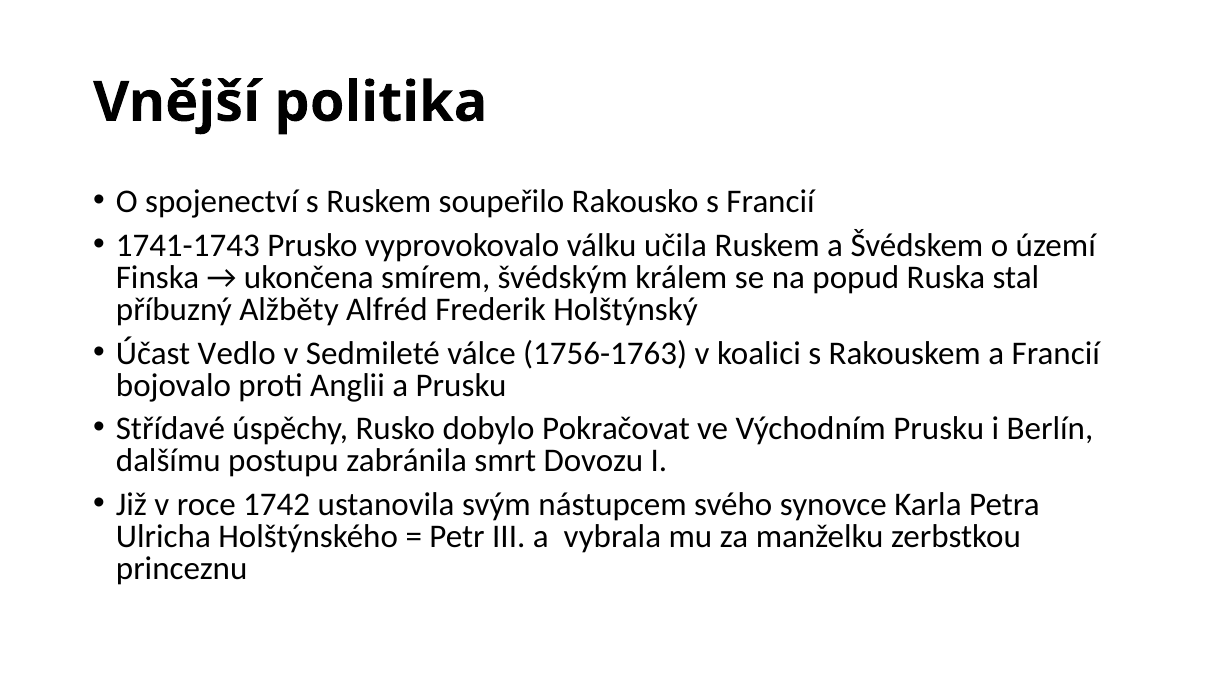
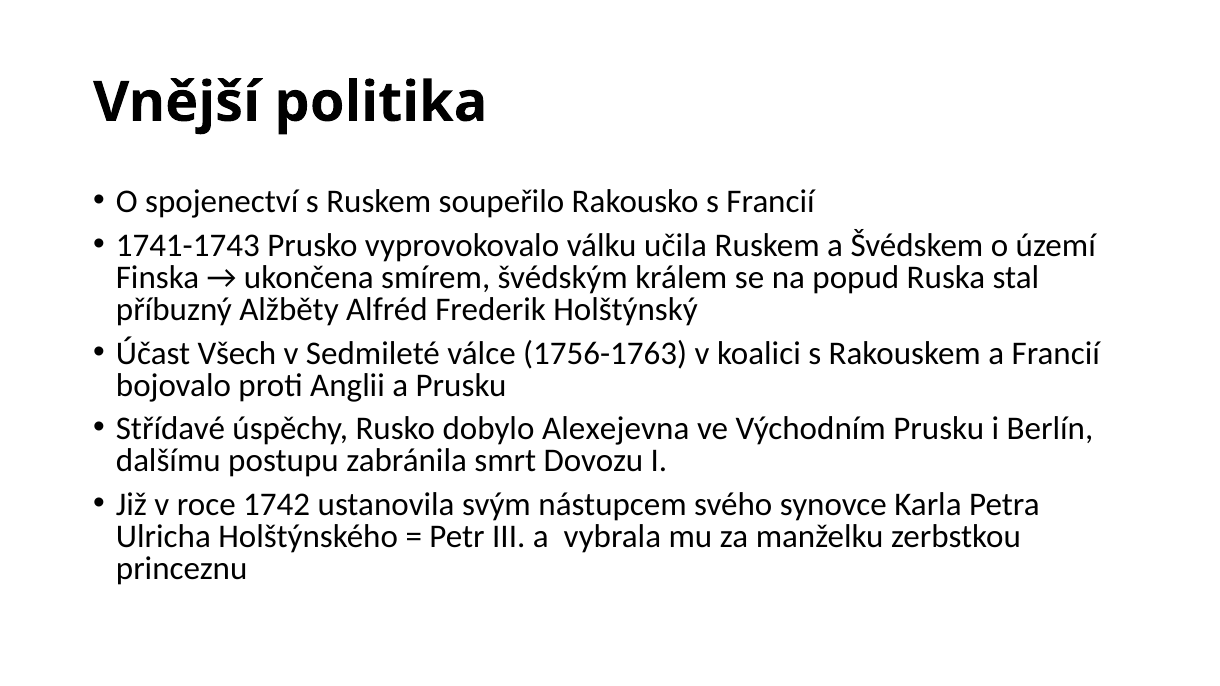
Vedlo: Vedlo -> Všech
Pokračovat: Pokračovat -> Alexejevna
